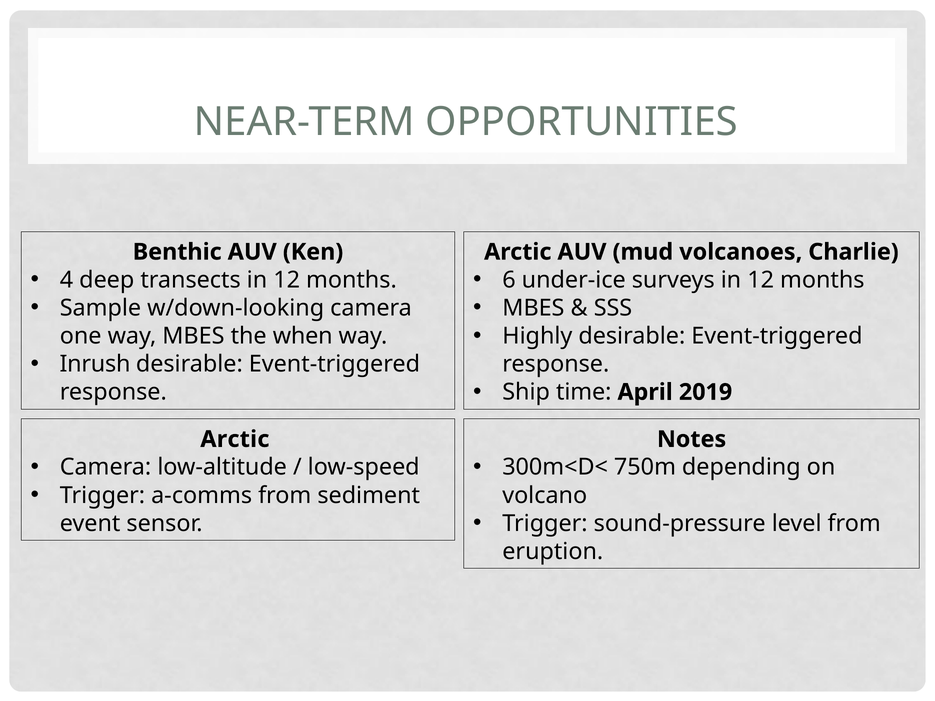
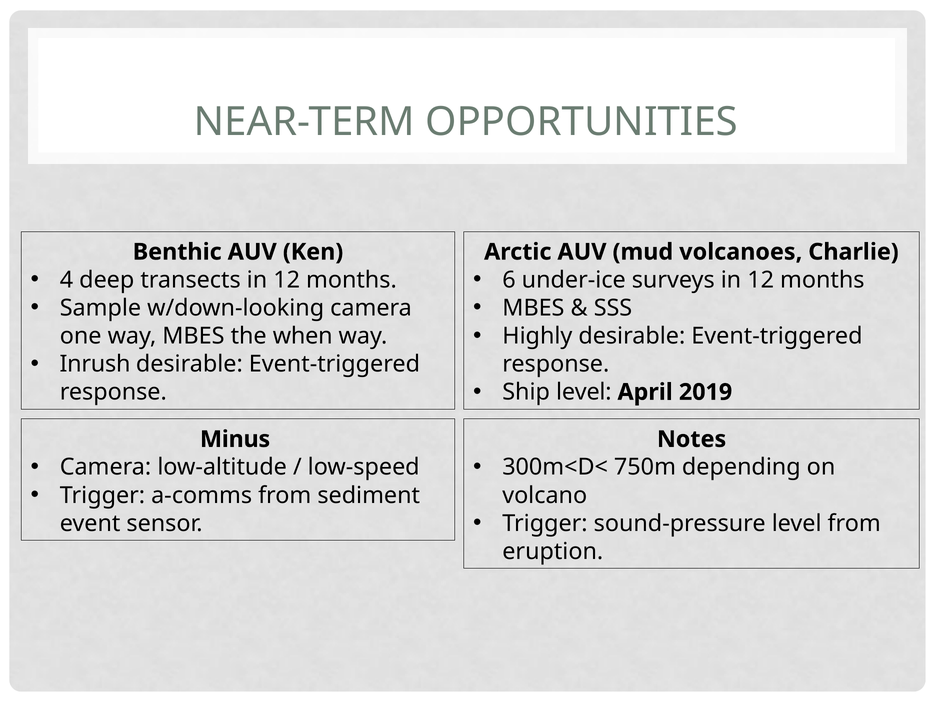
Ship time: time -> level
Arctic at (235, 439): Arctic -> Minus
